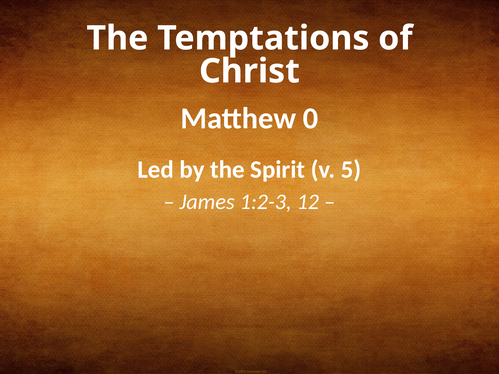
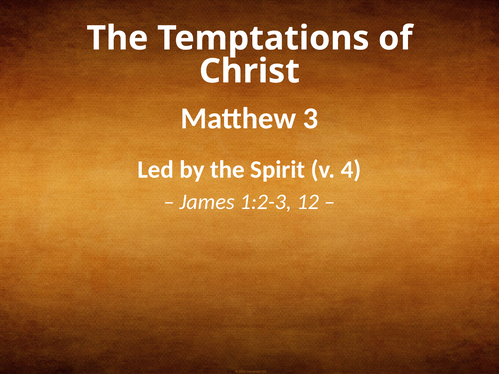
0: 0 -> 3
5: 5 -> 4
